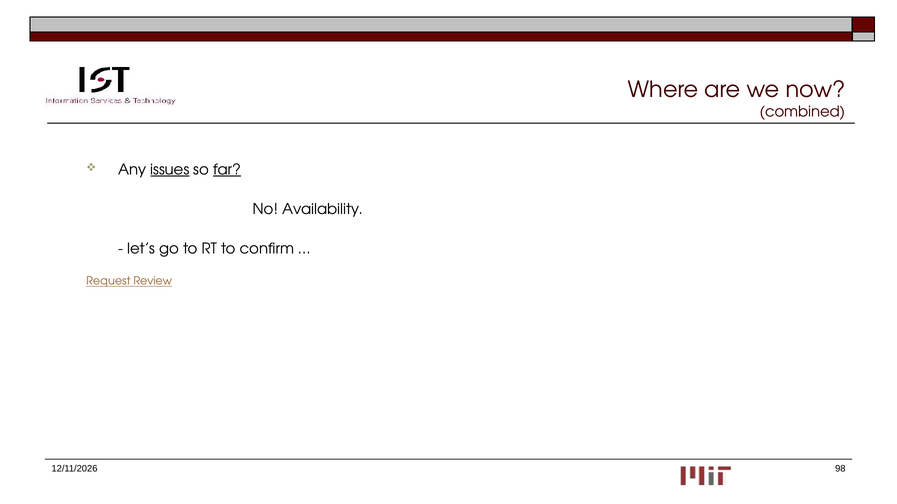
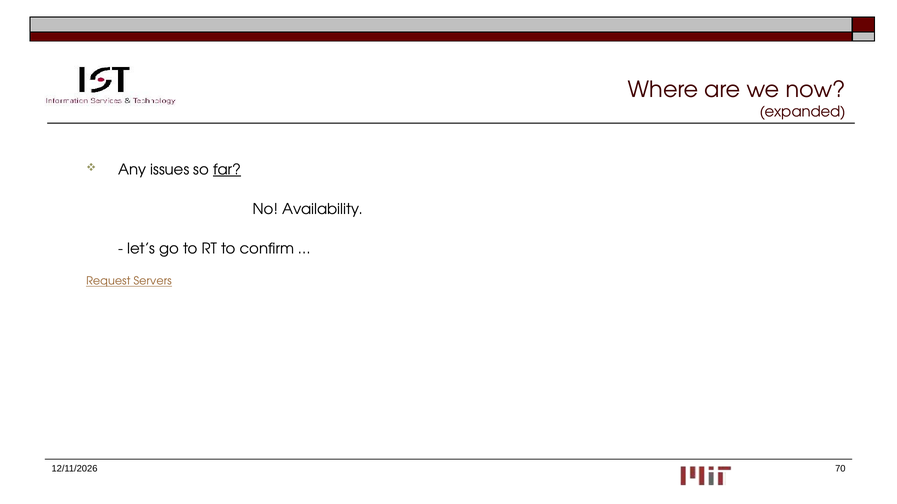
combined: combined -> expanded
issues underline: present -> none
Review: Review -> Servers
98: 98 -> 70
